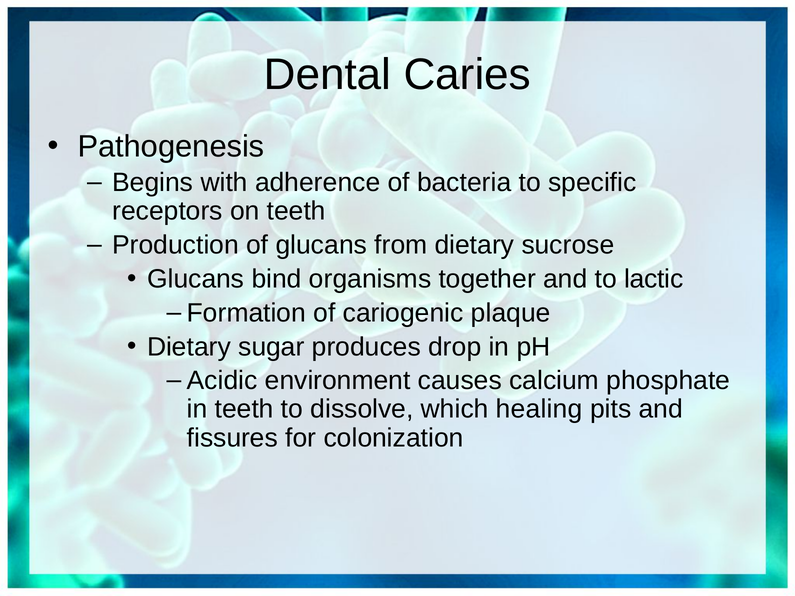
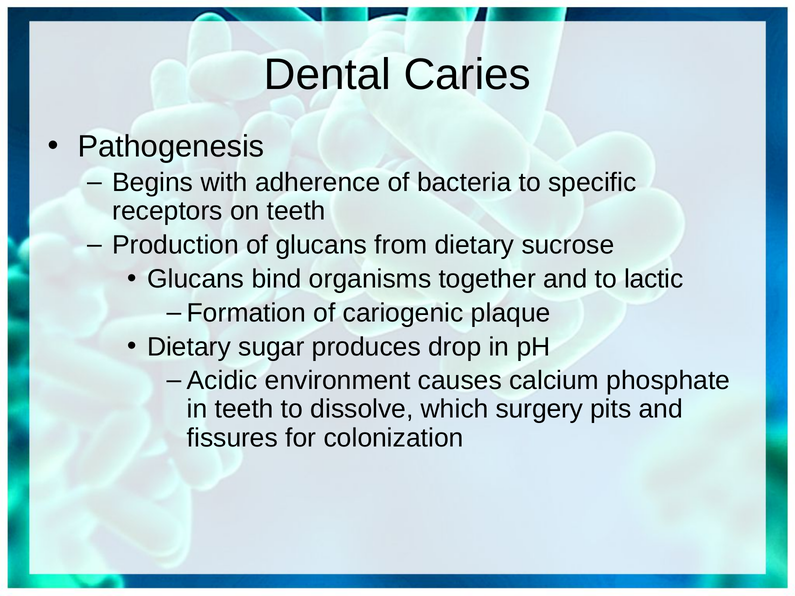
healing: healing -> surgery
